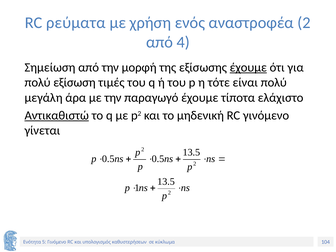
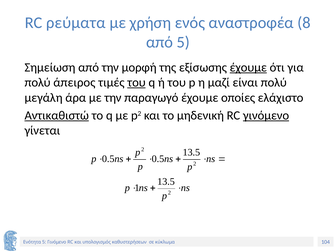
αναστροφέα 2: 2 -> 8
από 4: 4 -> 5
εξίσωση: εξίσωση -> άπειρος
του at (136, 83) underline: none -> present
τότε: τότε -> μαζί
τίποτα: τίποτα -> οποίες
γινόμενο at (266, 115) underline: none -> present
